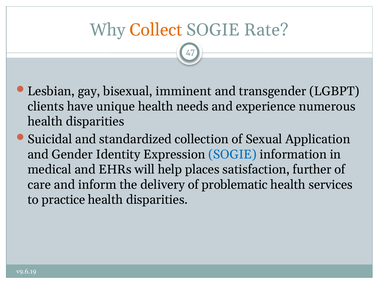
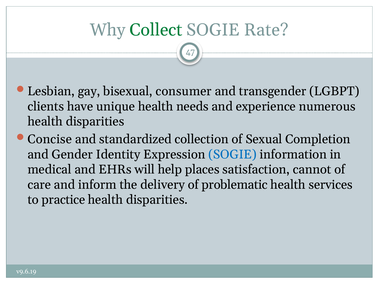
Collect colour: orange -> green
imminent: imminent -> consumer
Suicidal: Suicidal -> Concise
Application: Application -> Completion
further: further -> cannot
